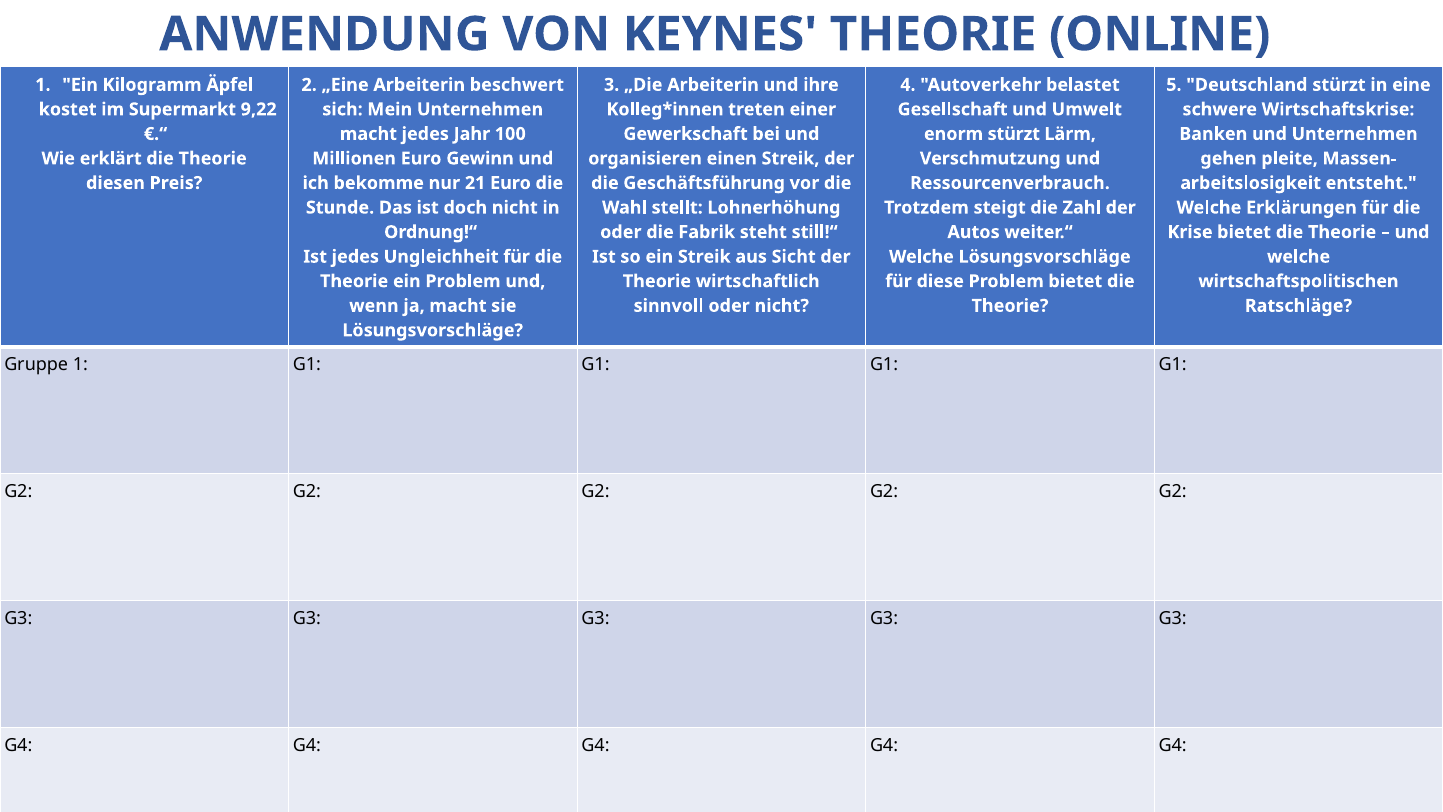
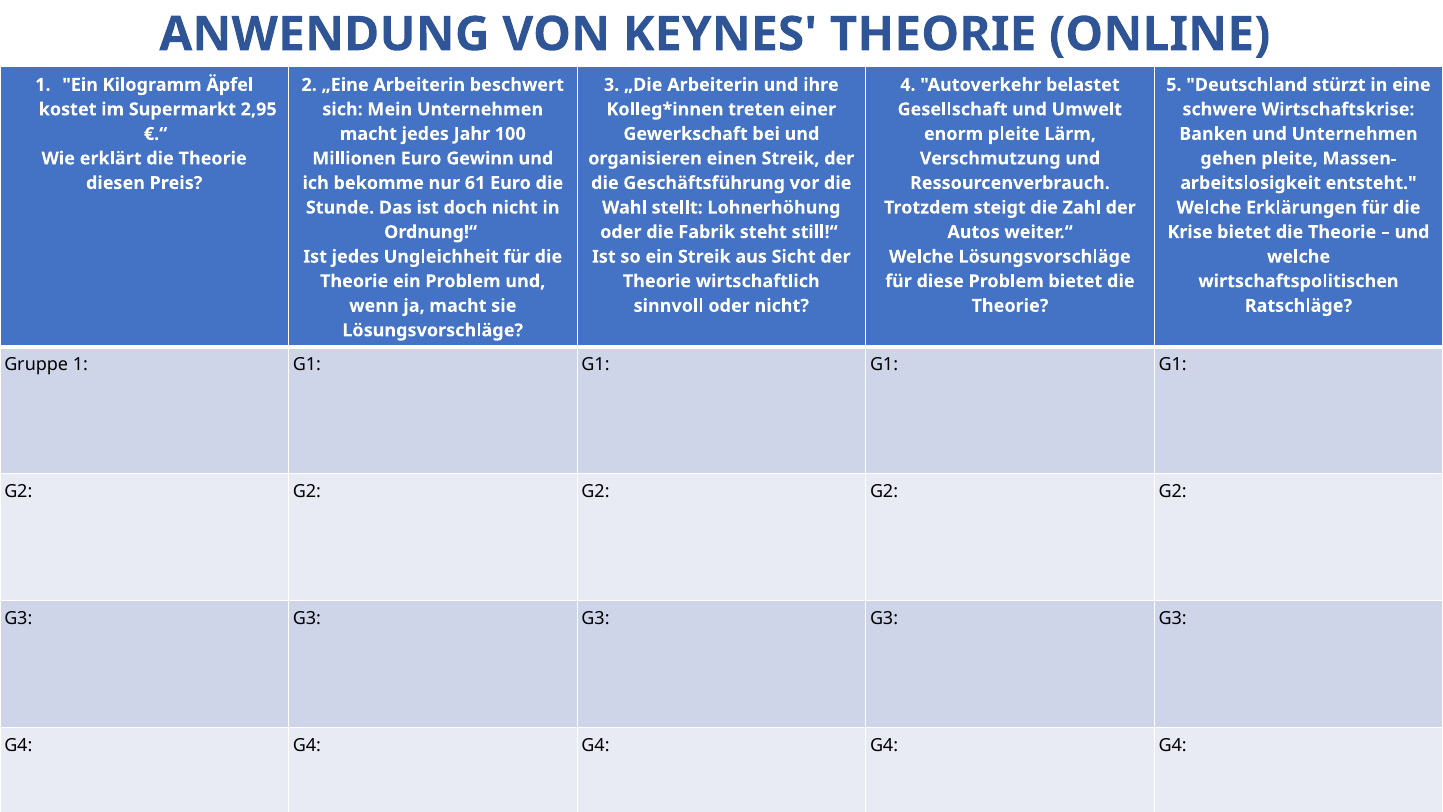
9,22: 9,22 -> 2,95
enorm stürzt: stürzt -> pleite
21: 21 -> 61
